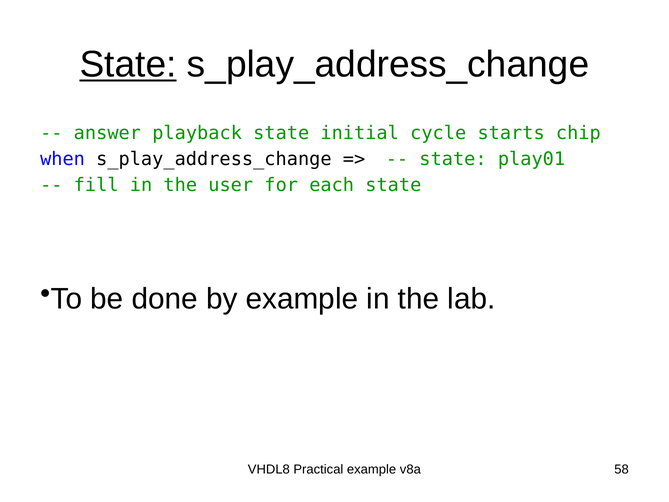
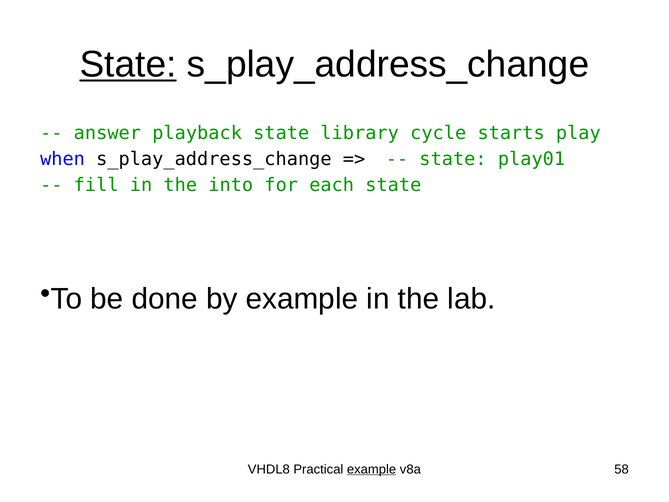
initial: initial -> library
chip: chip -> play
user: user -> into
example at (372, 469) underline: none -> present
